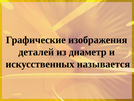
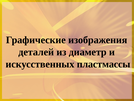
называется: называется -> пластмассы
